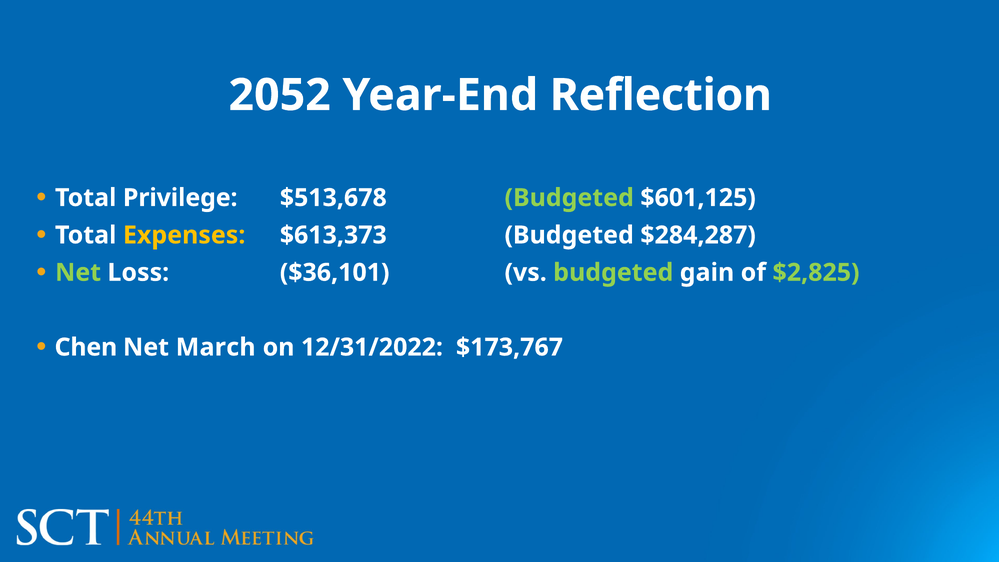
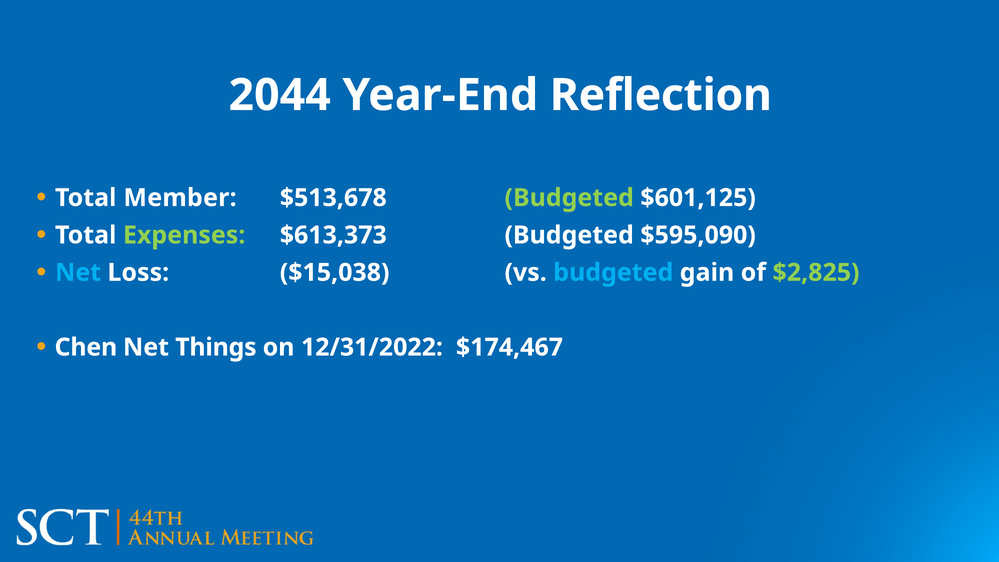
2052: 2052 -> 2044
Privilege: Privilege -> Member
Expenses colour: yellow -> light green
$284,287: $284,287 -> $595,090
Net at (78, 273) colour: light green -> light blue
$36,101: $36,101 -> $15,038
budgeted at (613, 273) colour: light green -> light blue
March: March -> Things
$173,767: $173,767 -> $174,467
